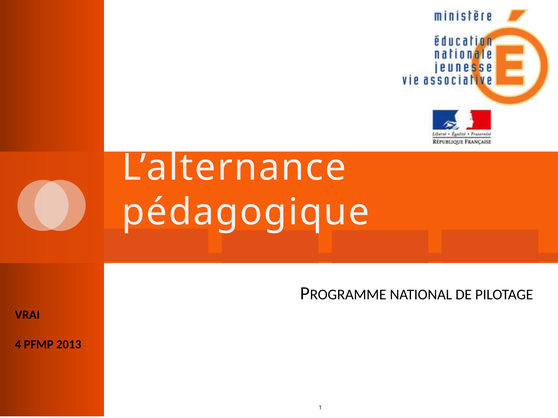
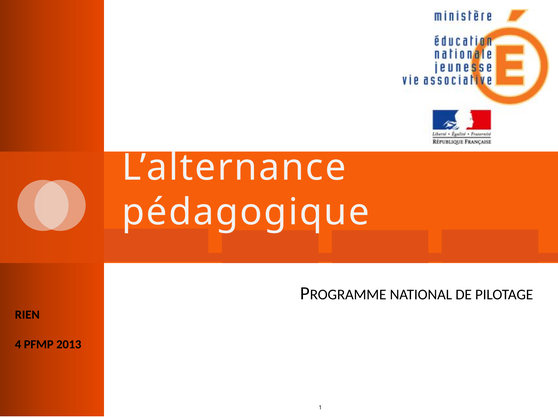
VRAI: VRAI -> RIEN
